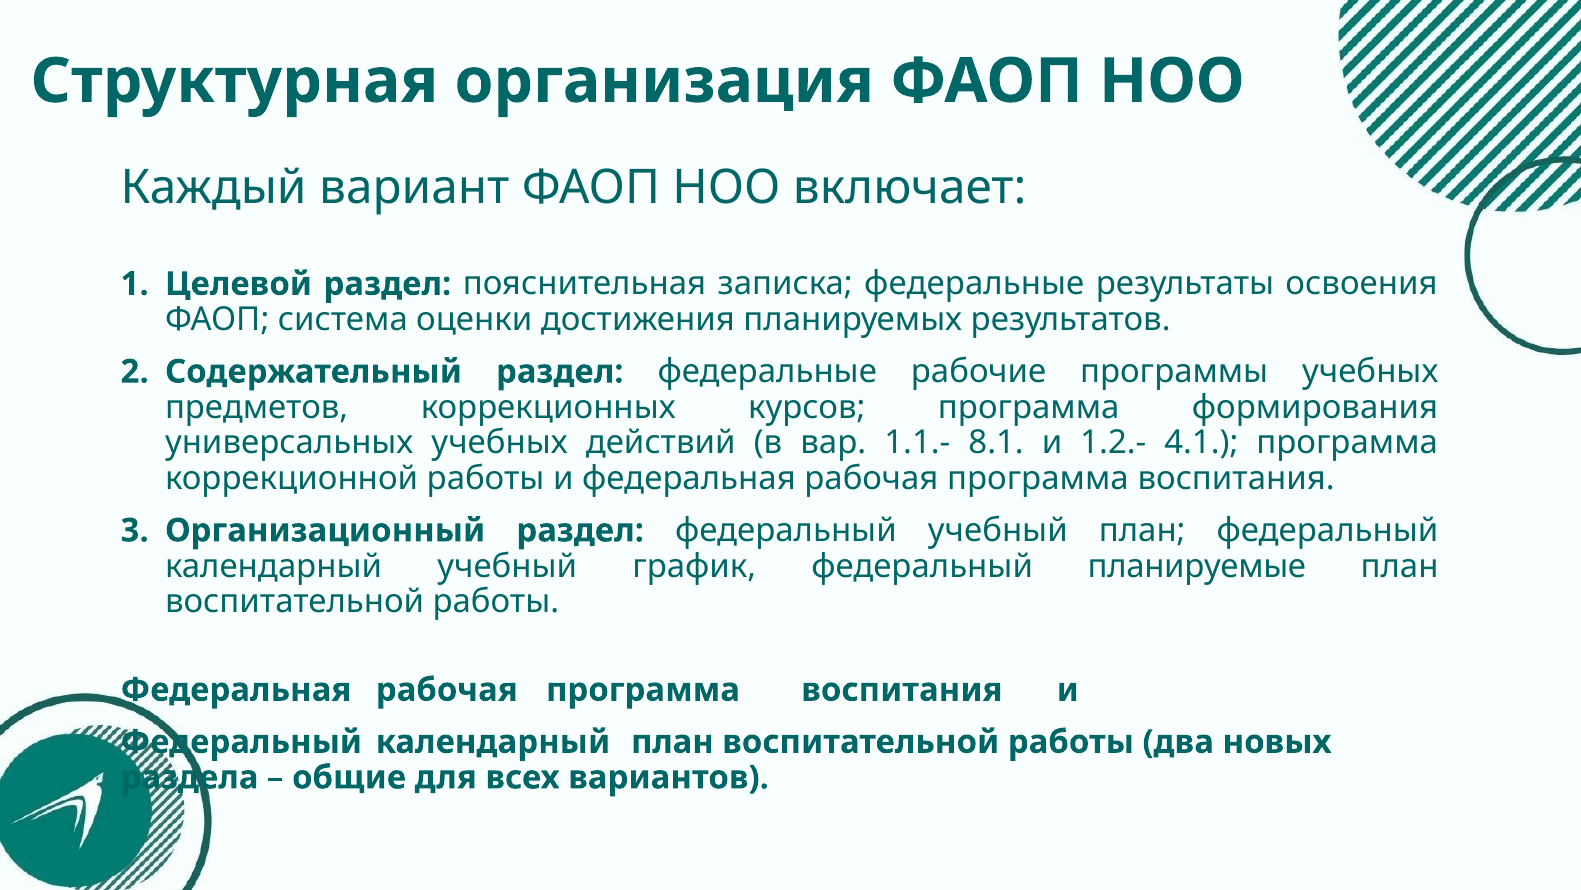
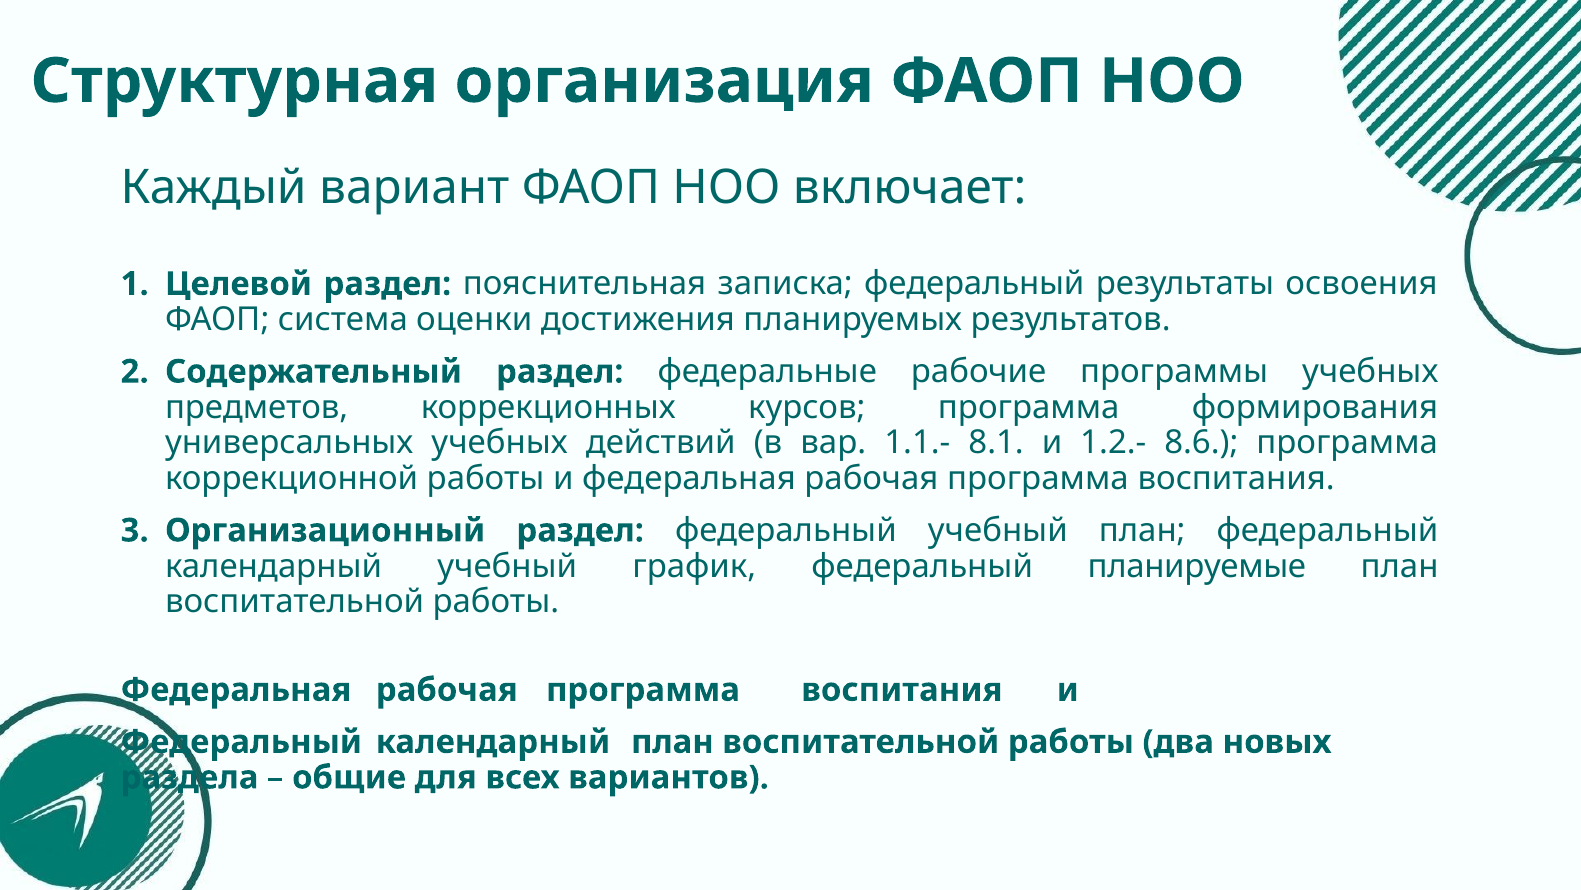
записка федеральные: федеральные -> федеральный
4.1: 4.1 -> 8.6
